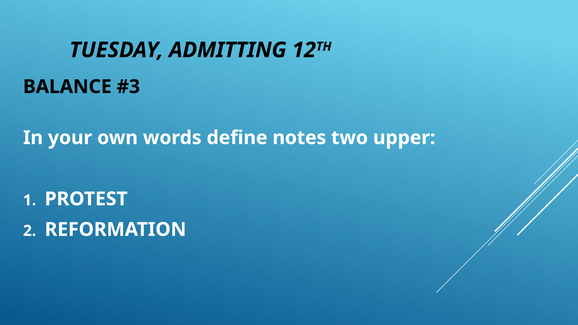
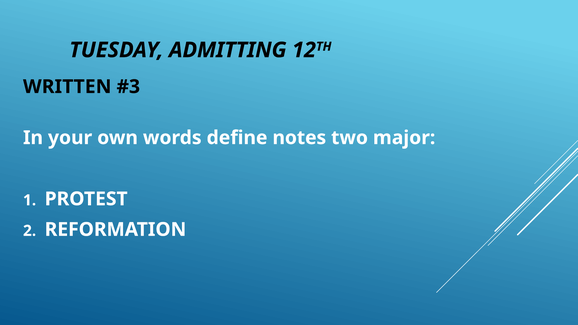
BALANCE: BALANCE -> WRITTEN
upper: upper -> major
